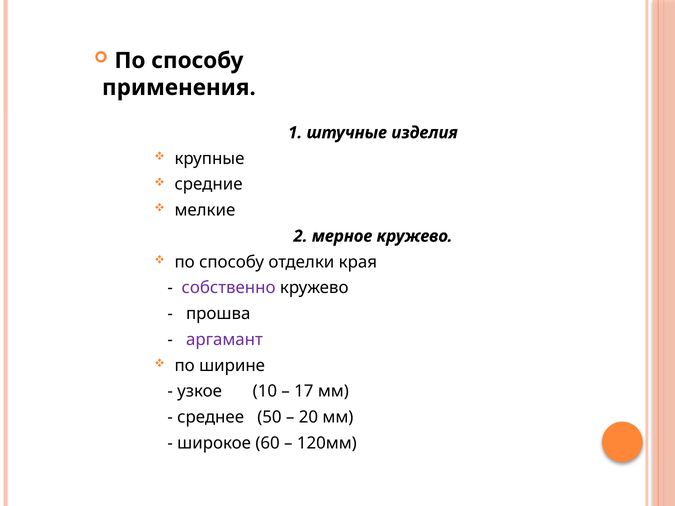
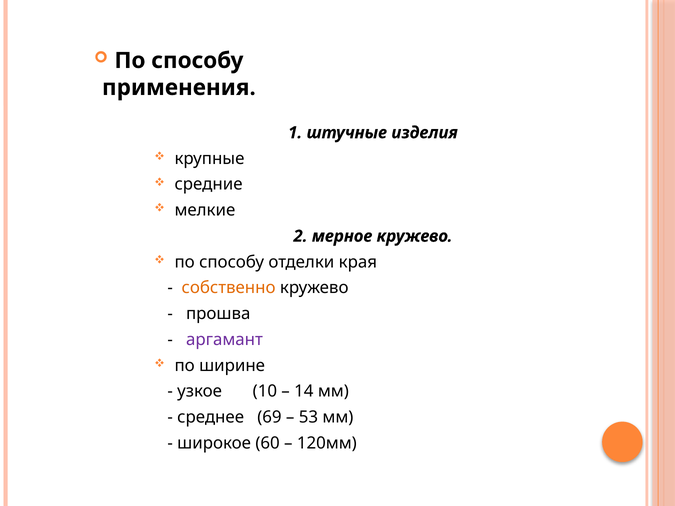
собственно colour: purple -> orange
17: 17 -> 14
50: 50 -> 69
20: 20 -> 53
